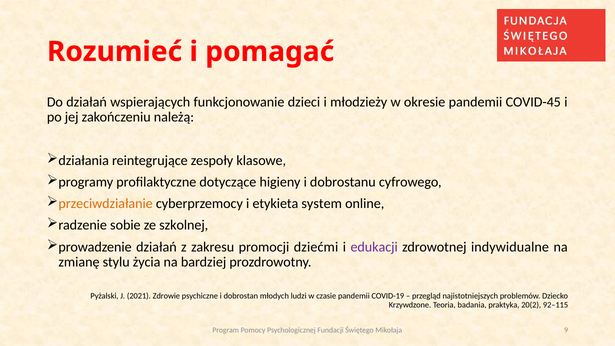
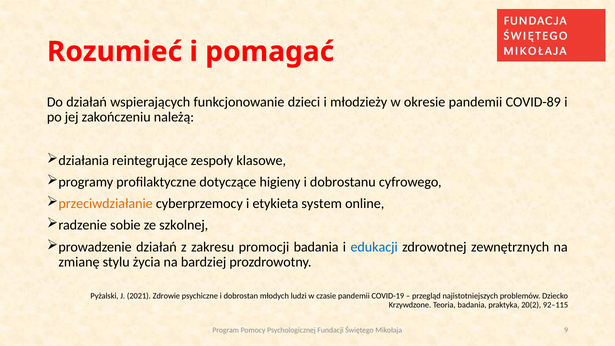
COVID-45: COVID-45 -> COVID-89
promocji dziećmi: dziećmi -> badania
edukacji colour: purple -> blue
indywidualne: indywidualne -> zewnętrznych
